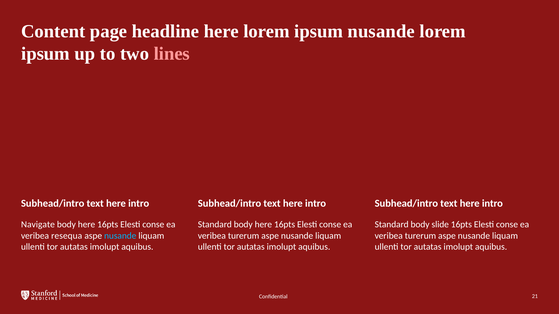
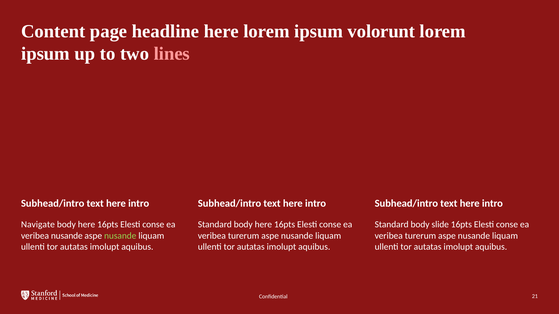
ipsum nusande: nusande -> volorunt
veribea resequa: resequa -> nusande
nusande at (120, 236) colour: light blue -> light green
